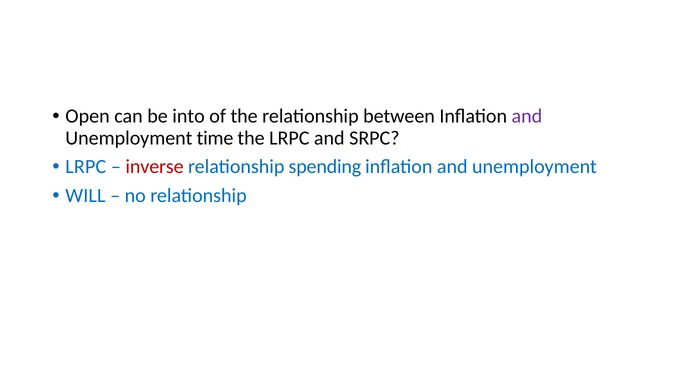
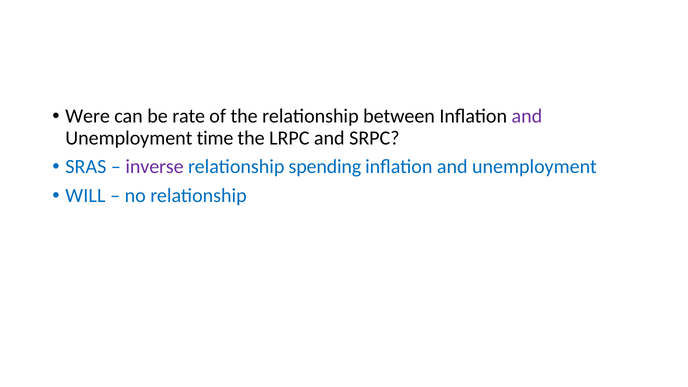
Open: Open -> Were
into: into -> rate
LRPC at (86, 167): LRPC -> SRAS
inverse colour: red -> purple
